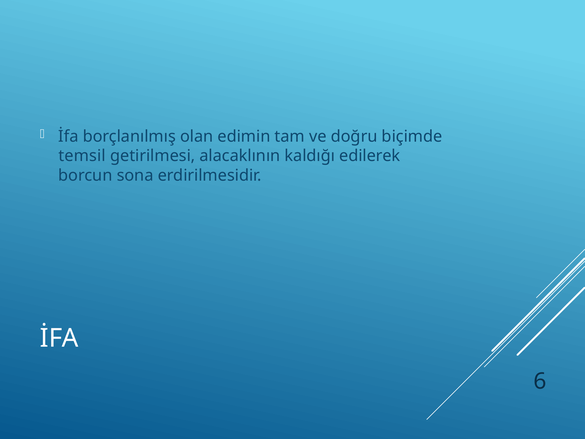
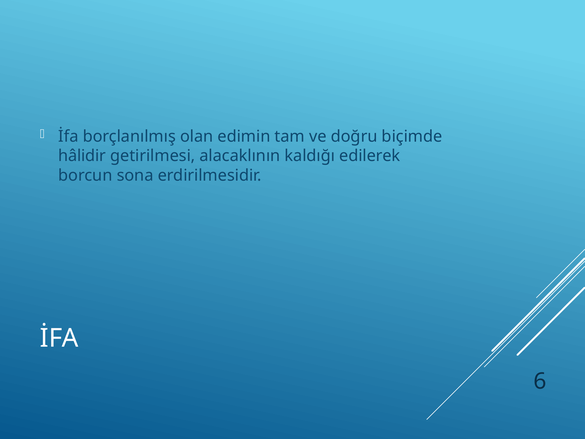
temsil: temsil -> hâlidir
